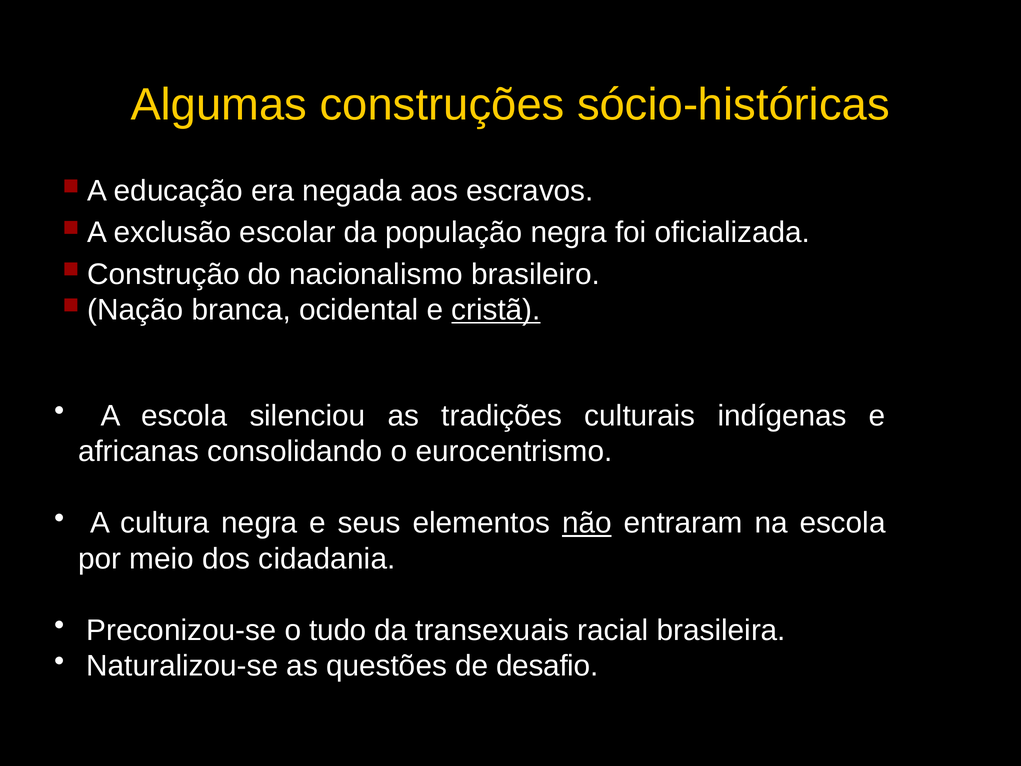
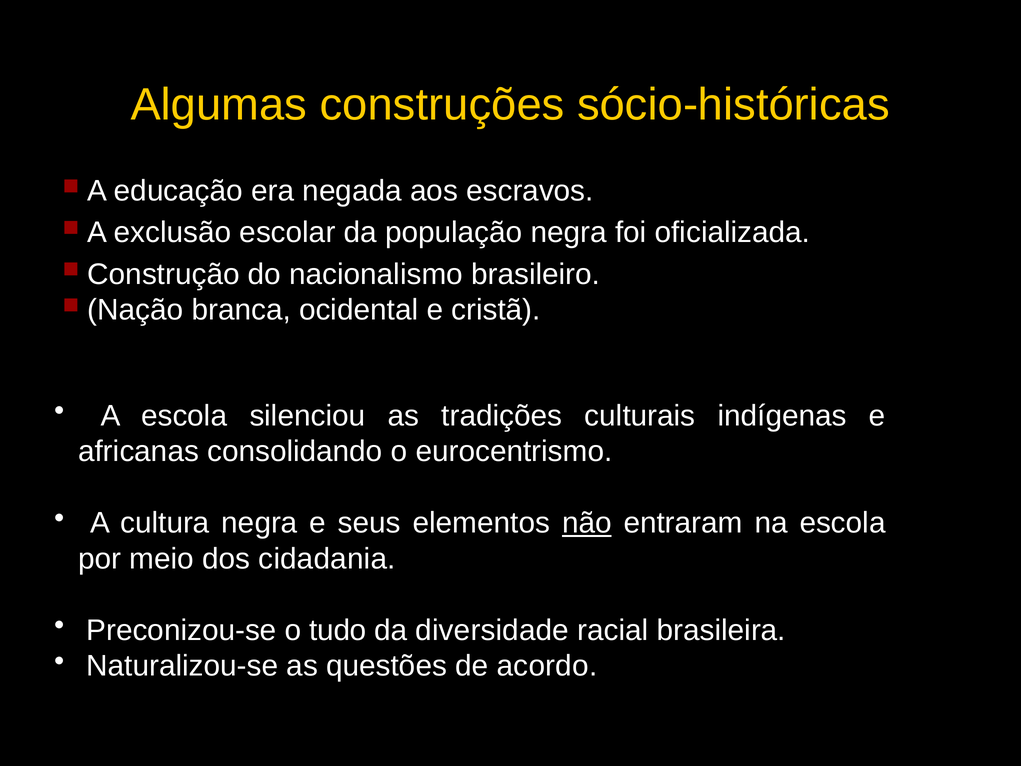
cristã underline: present -> none
transexuais: transexuais -> diversidade
desafio: desafio -> acordo
